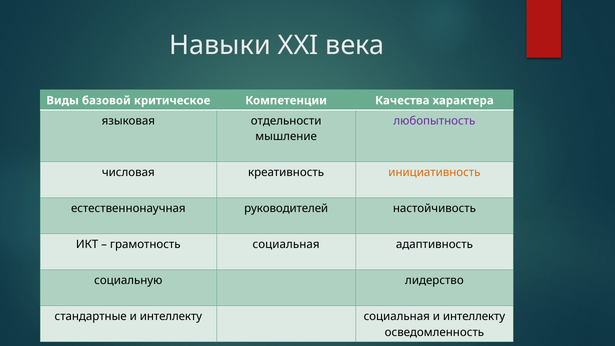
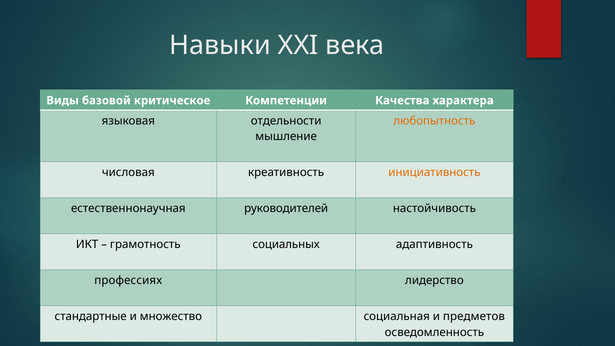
любопытность colour: purple -> orange
грамотность социальная: социальная -> социальных
социальную: социальную -> профессиях
интеллекту at (171, 317): интеллекту -> множество
социальная и интеллекту: интеллекту -> предметов
